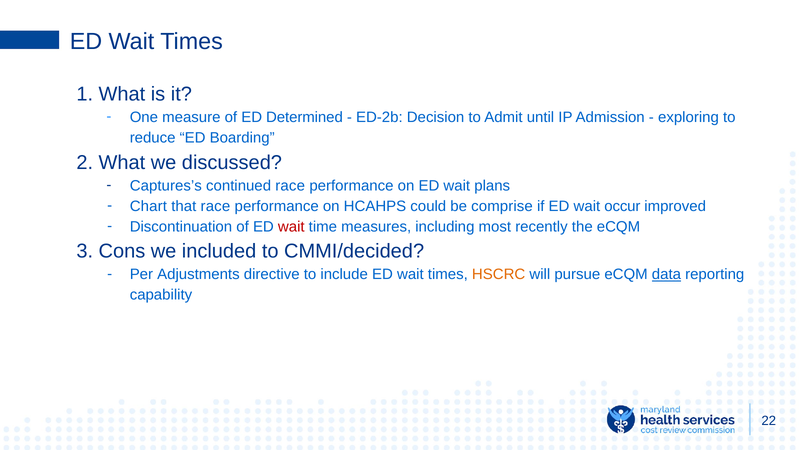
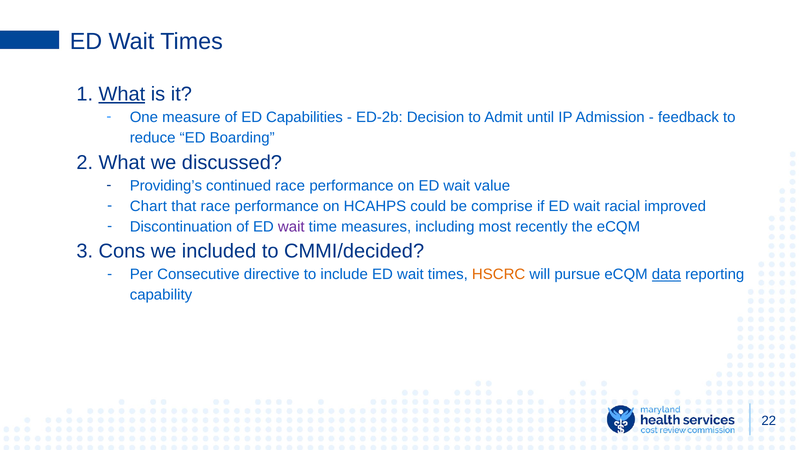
What at (122, 94) underline: none -> present
Determined: Determined -> Capabilities
exploring: exploring -> feedback
Captures’s: Captures’s -> Providing’s
plans: plans -> value
occur: occur -> racial
wait at (291, 227) colour: red -> purple
Adjustments: Adjustments -> Consecutive
